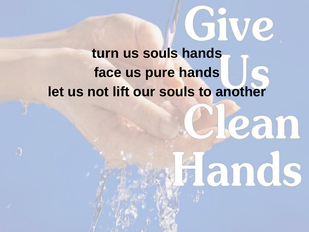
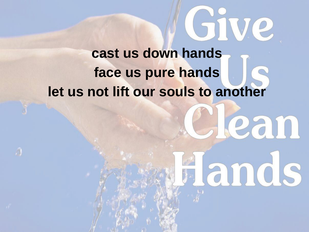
turn: turn -> cast
us souls: souls -> down
